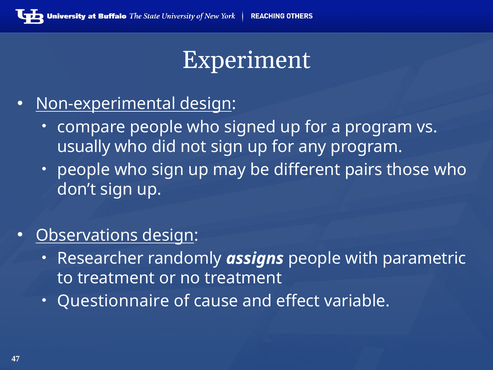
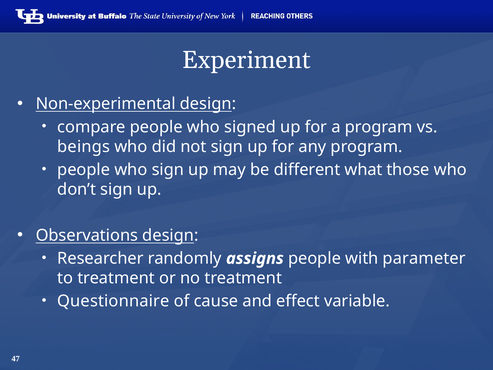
usually: usually -> beings
pairs: pairs -> what
parametric: parametric -> parameter
